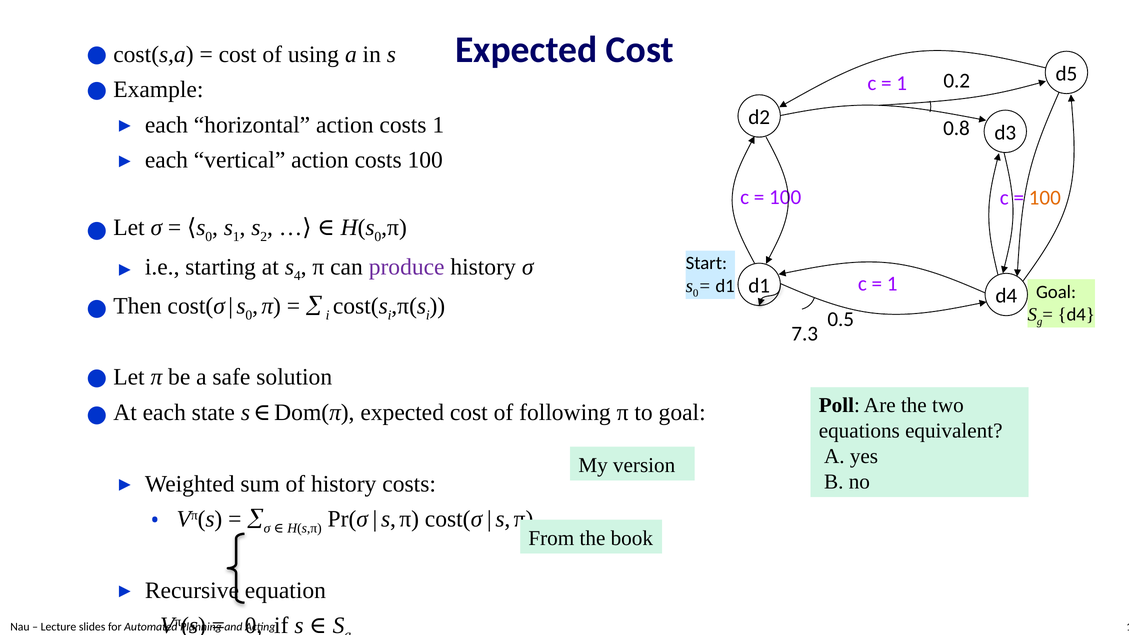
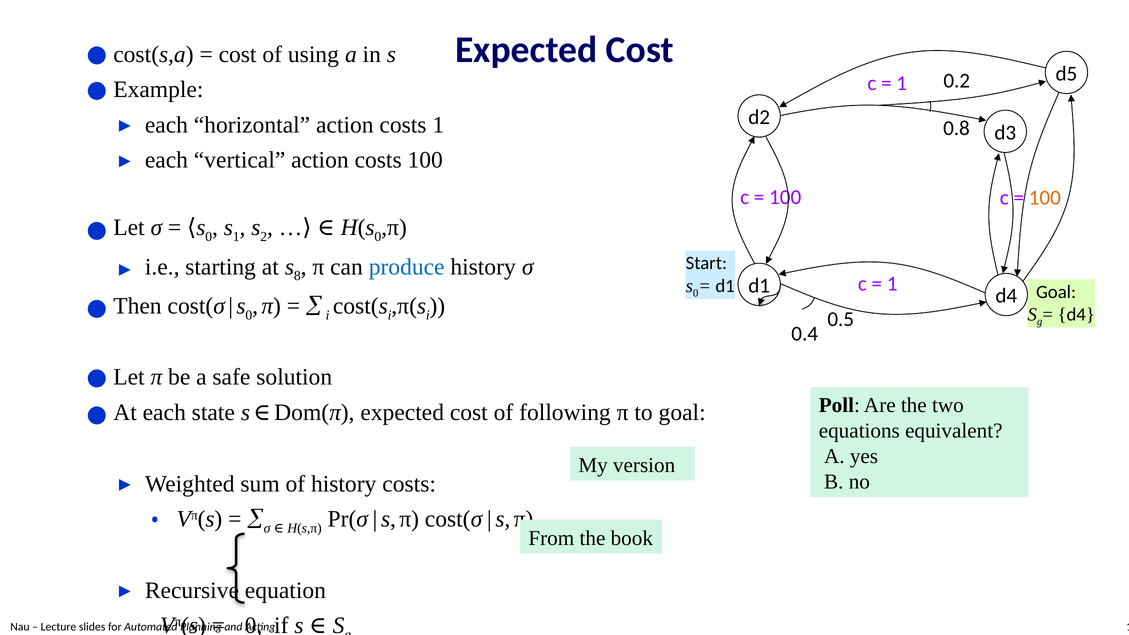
4: 4 -> 8
produce colour: purple -> blue
7.3: 7.3 -> 0.4
